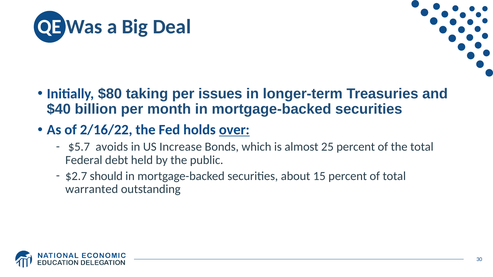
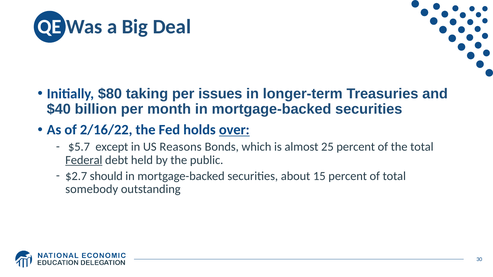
avoids: avoids -> except
Increase: Increase -> Reasons
Federal underline: none -> present
warranted: warranted -> somebody
